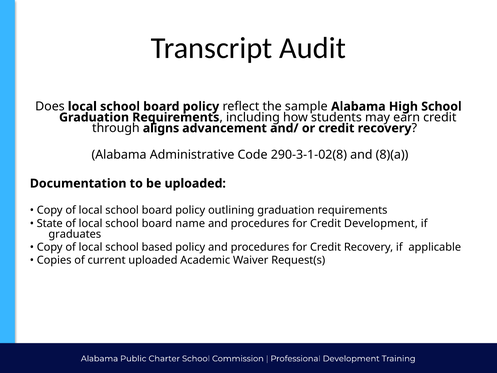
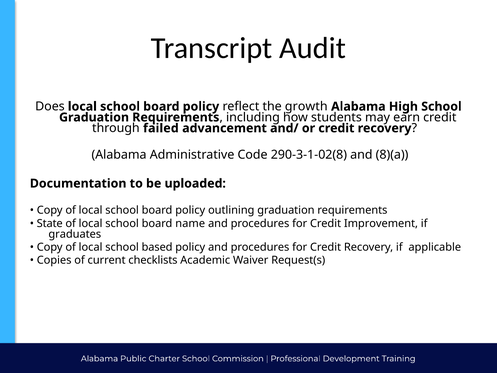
sample: sample -> growth
aligns: aligns -> failed
Credit Development: Development -> Improvement
current uploaded: uploaded -> checklists
